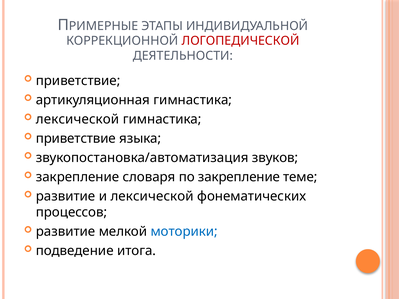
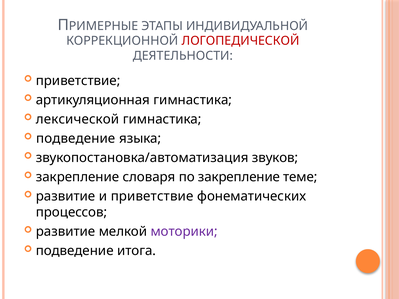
приветствие at (76, 139): приветствие -> подведение
и лексической: лексической -> приветствие
моторики colour: blue -> purple
